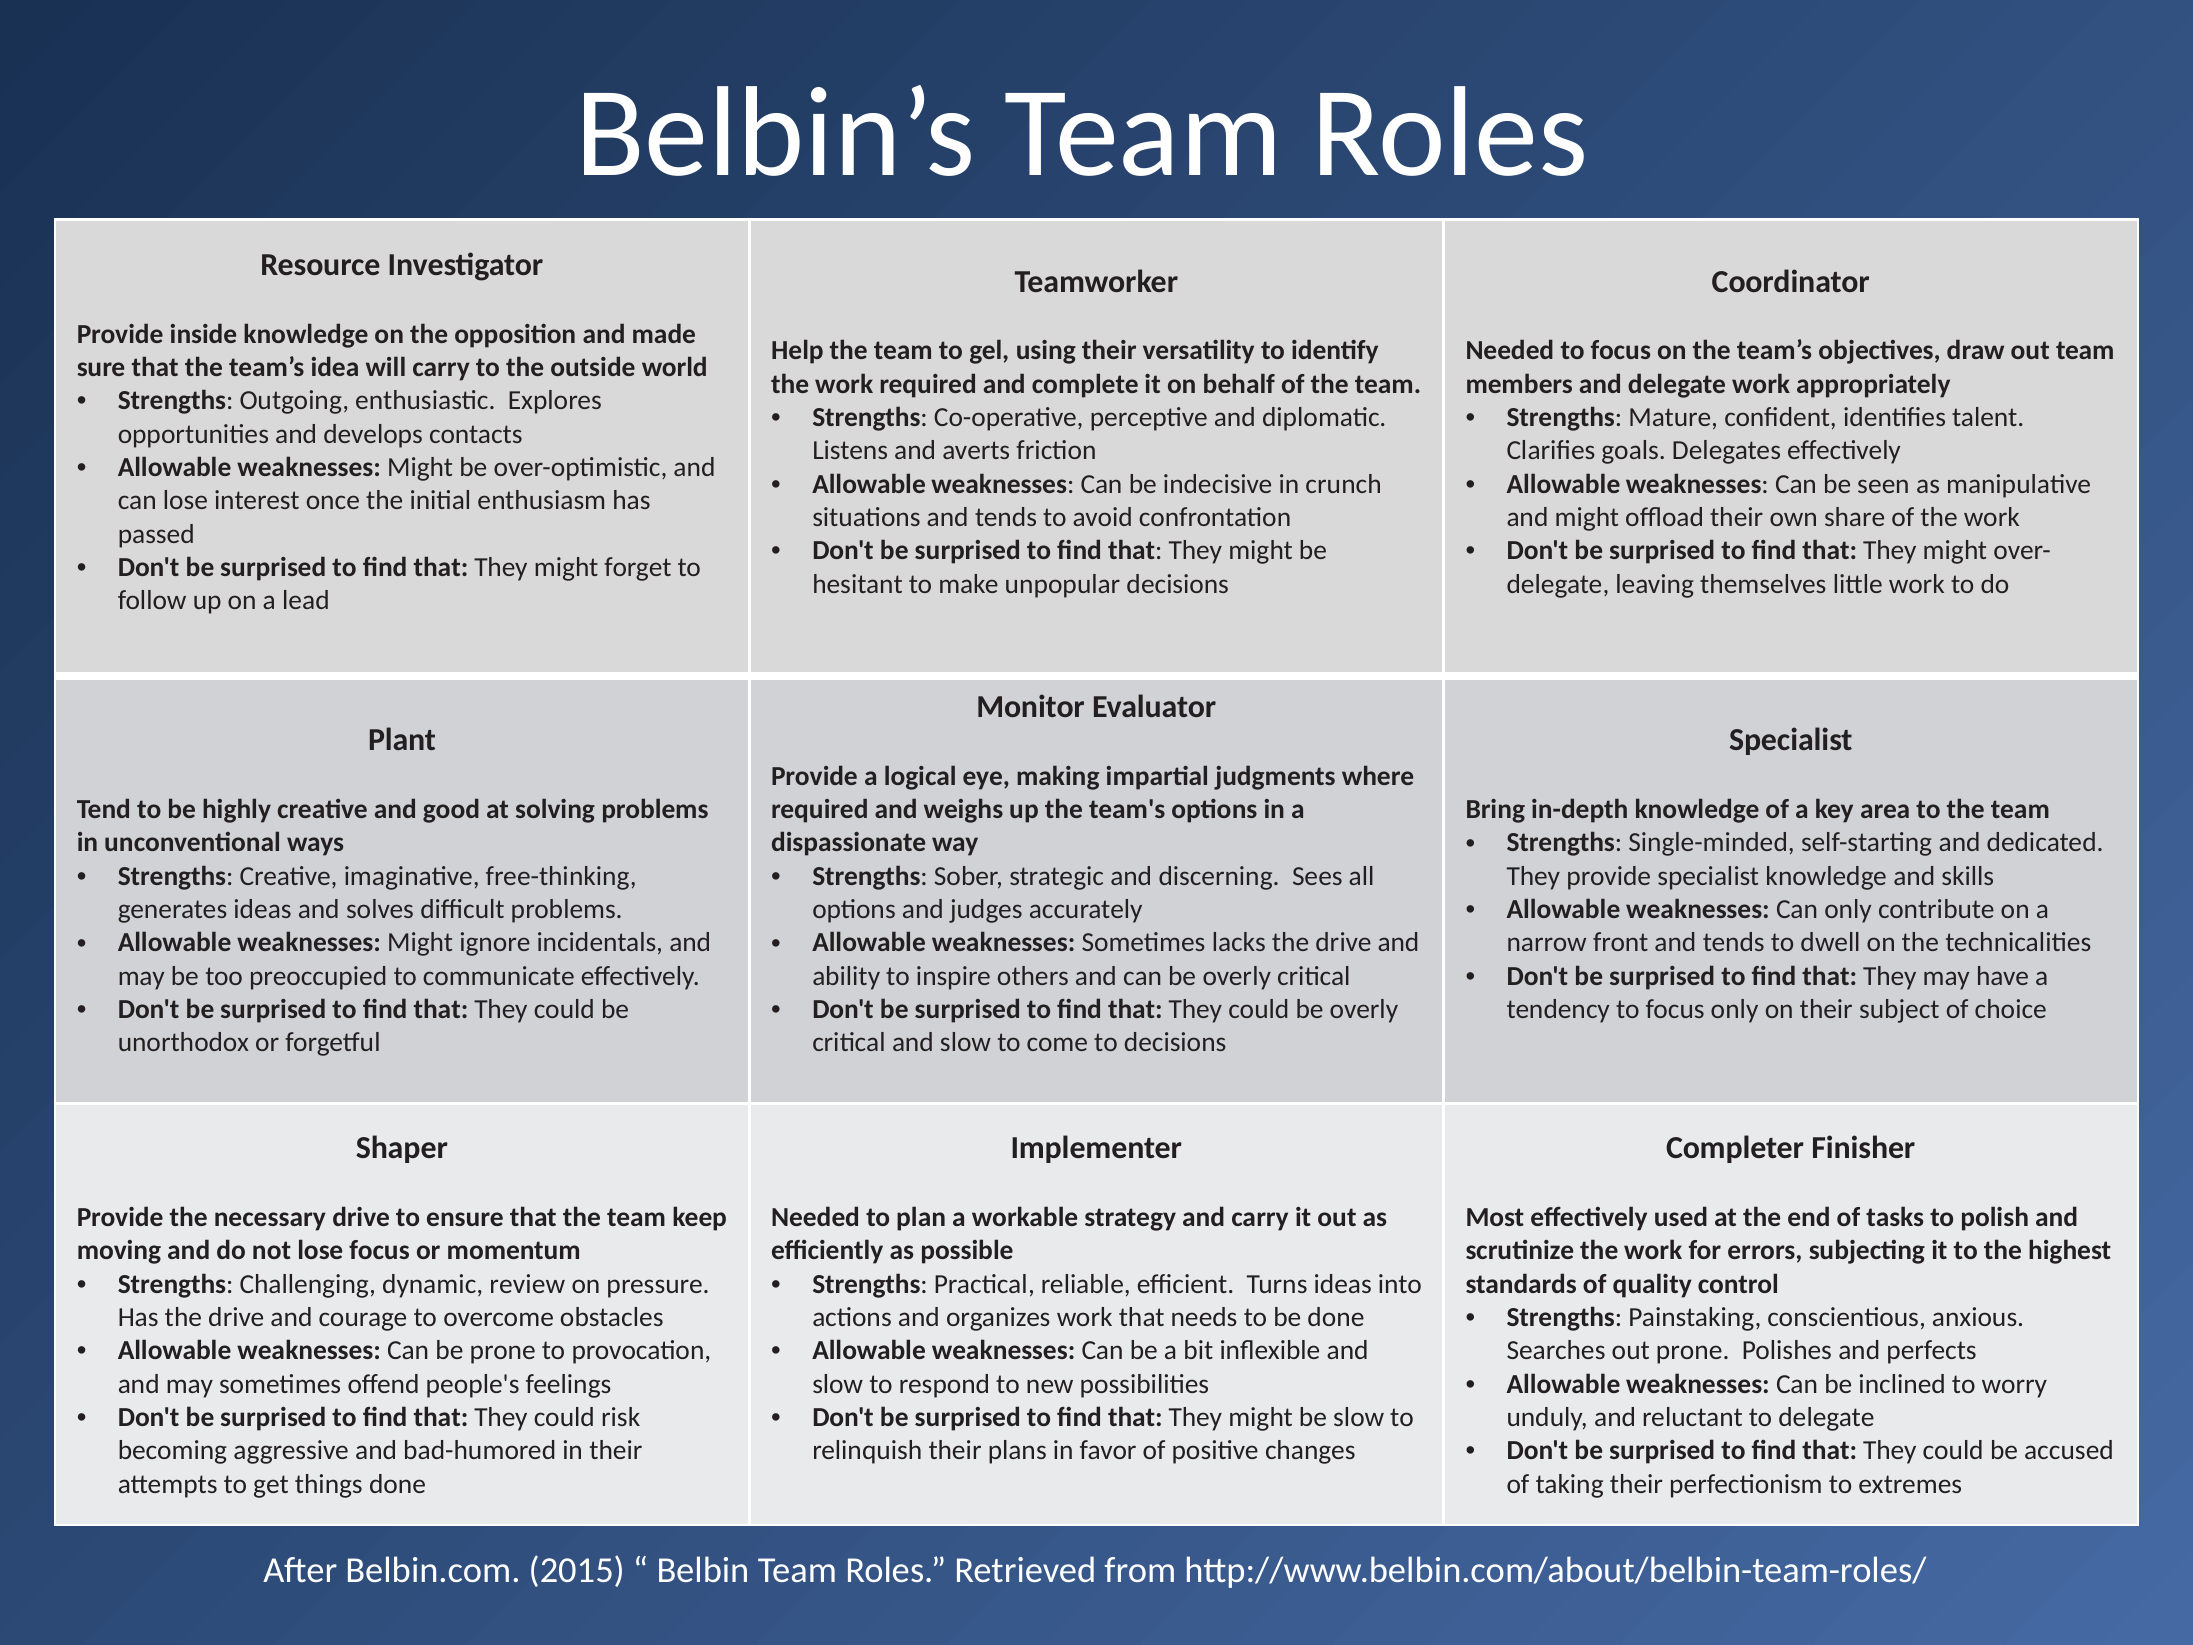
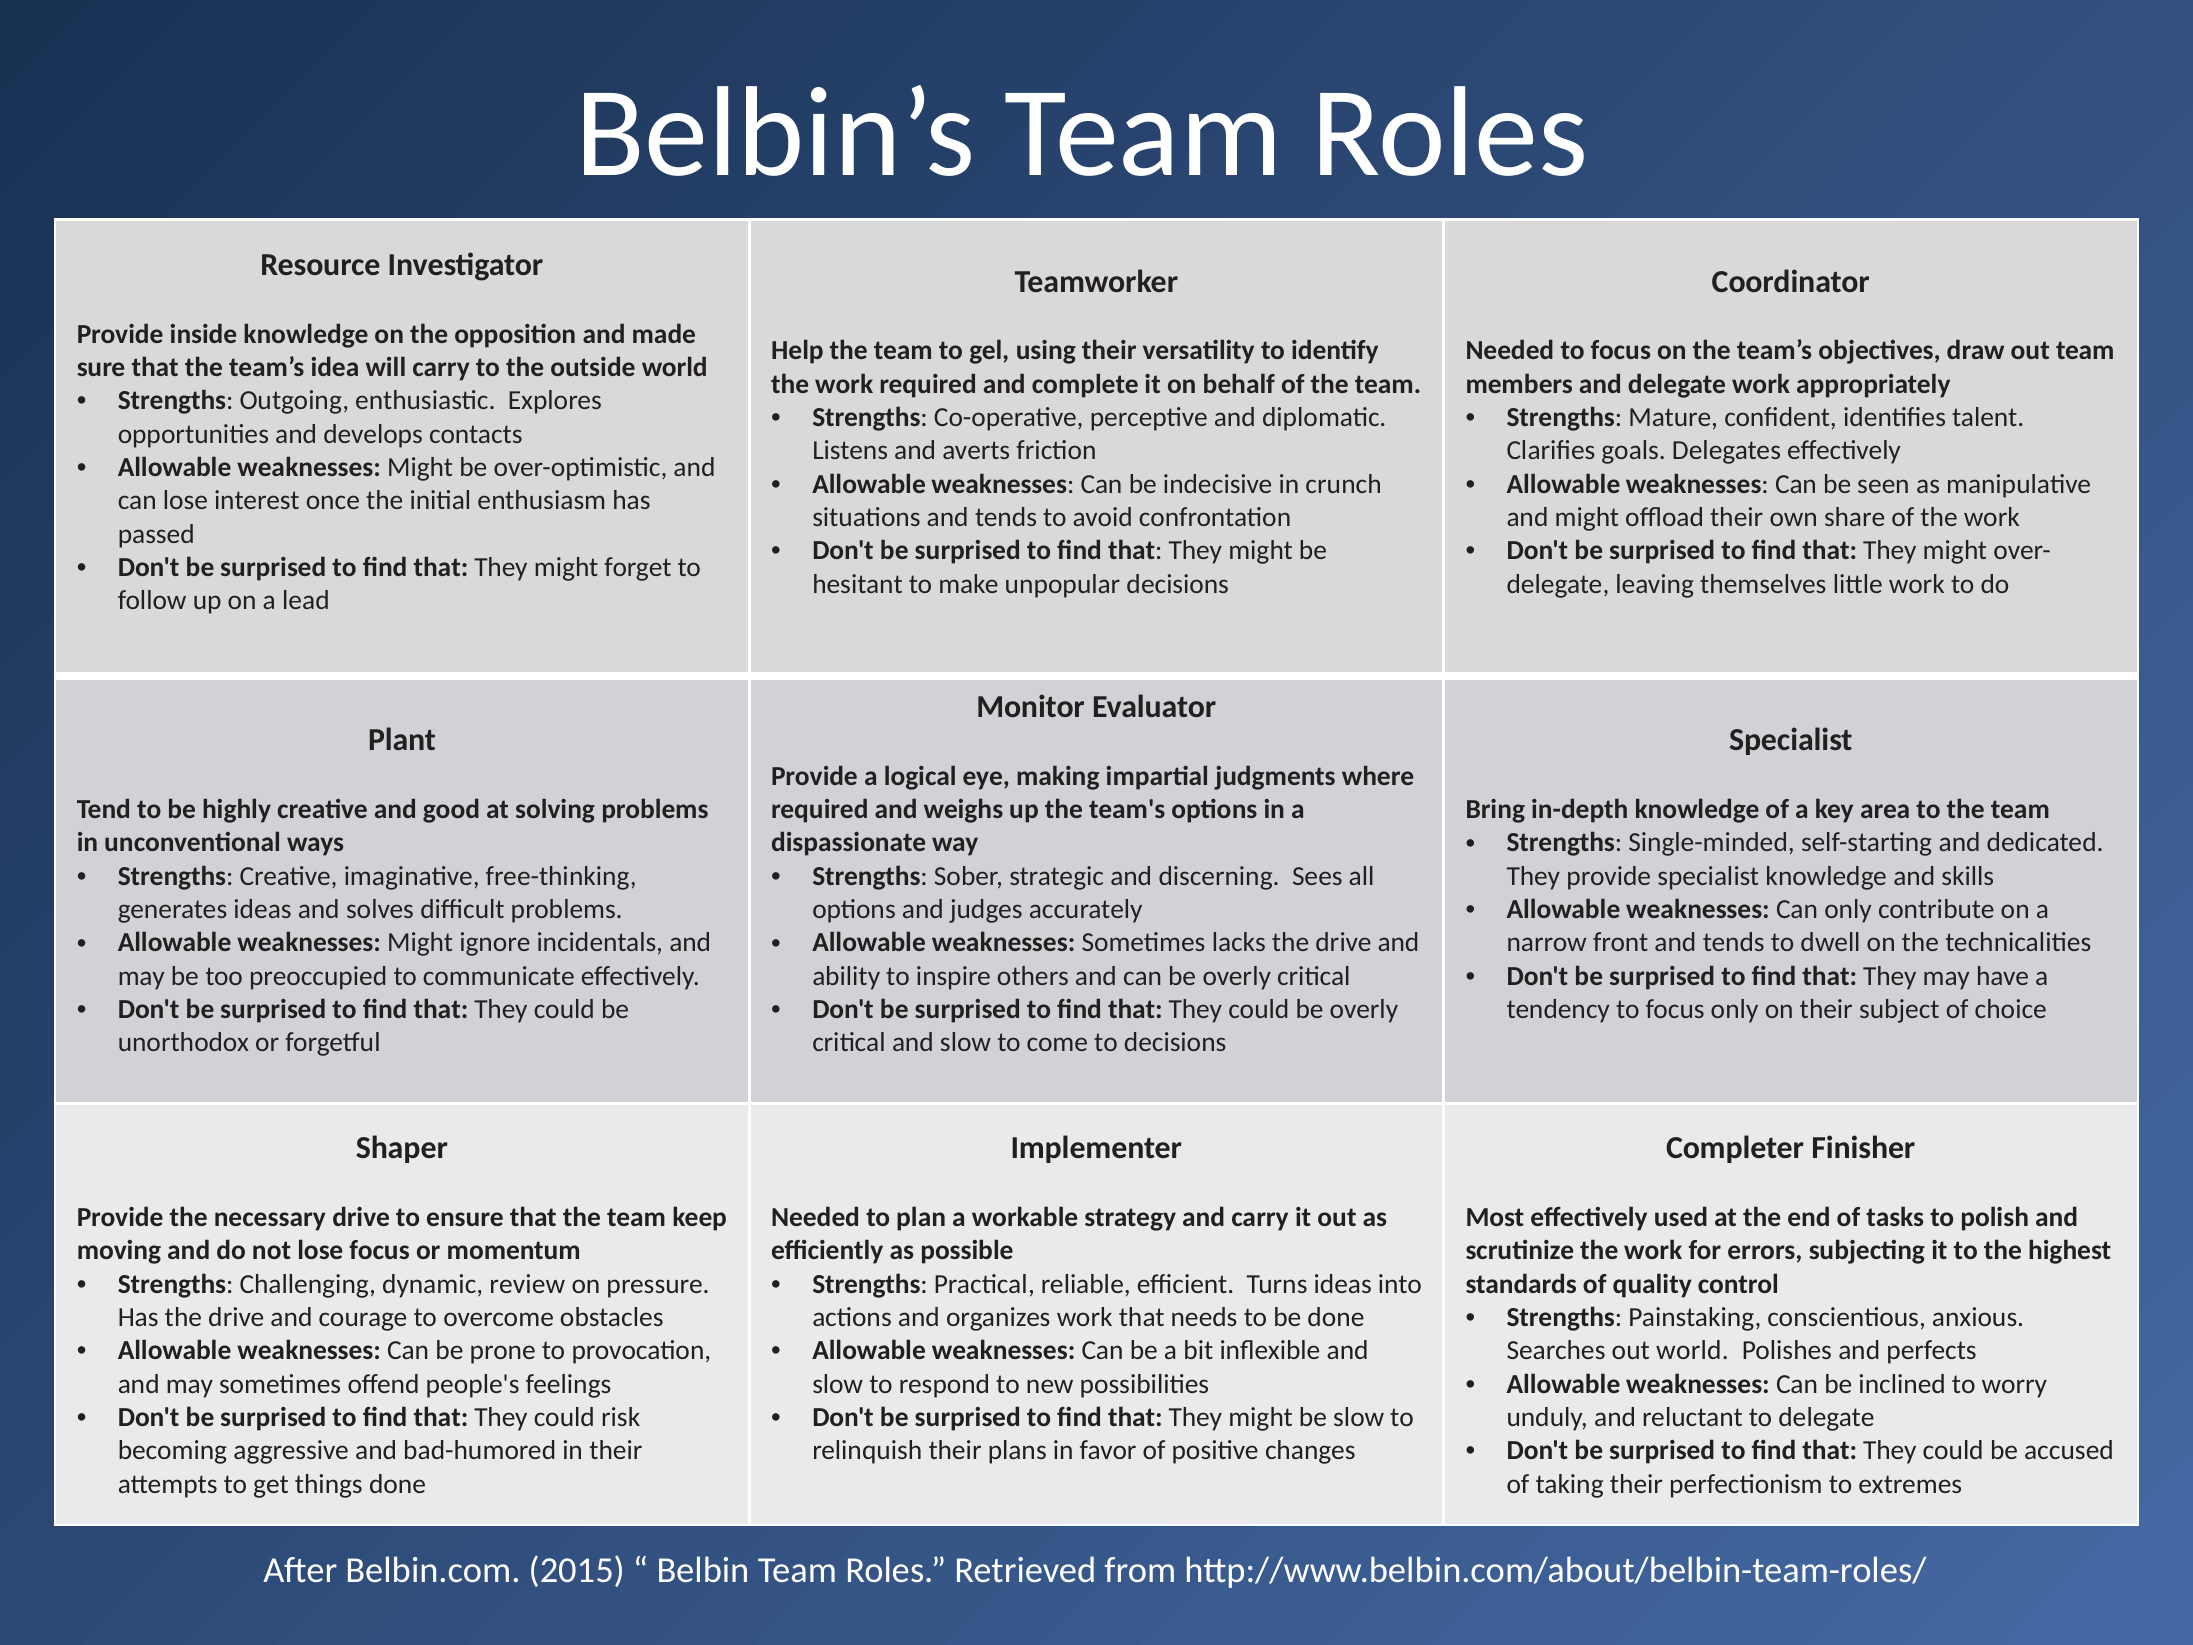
out prone: prone -> world
